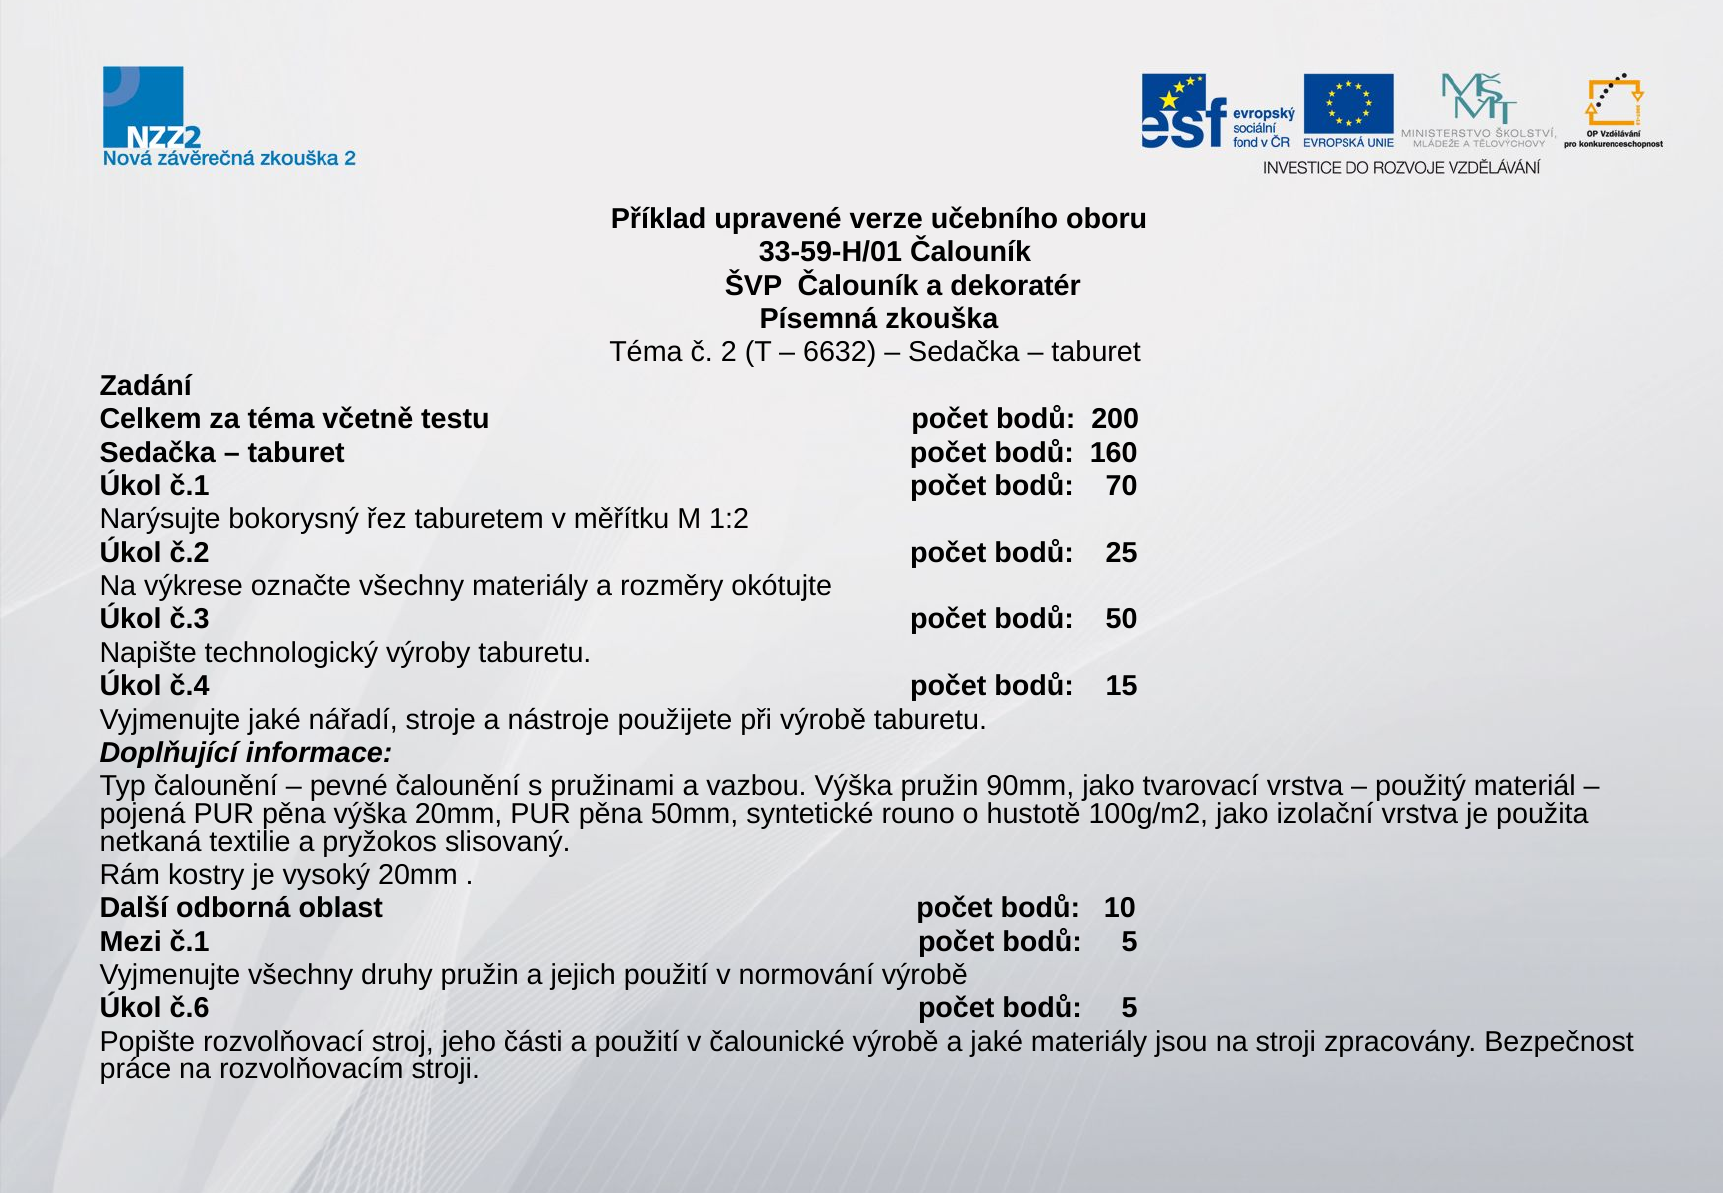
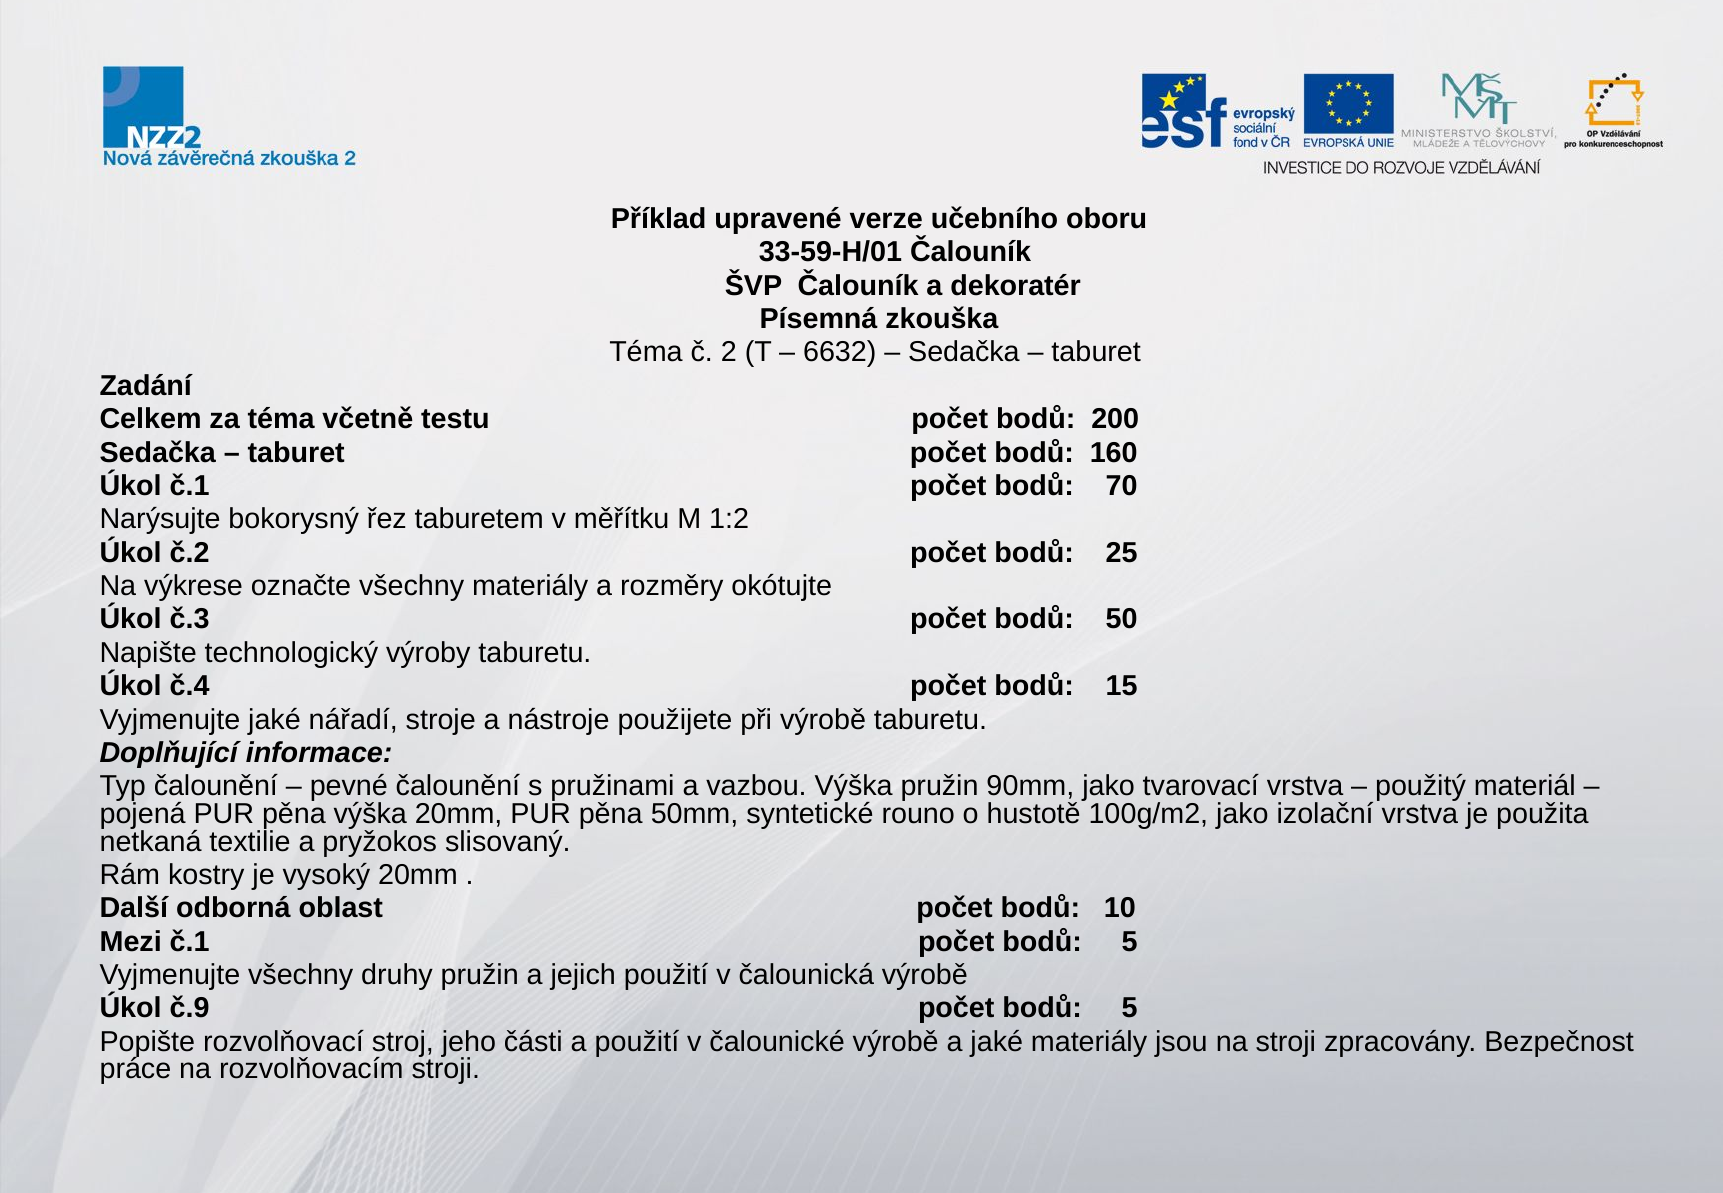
normování: normování -> čalounická
č.6: č.6 -> č.9
